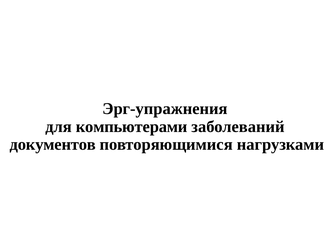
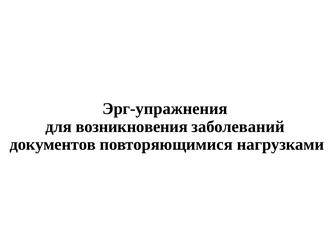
компьютерами: компьютерами -> возникновения
